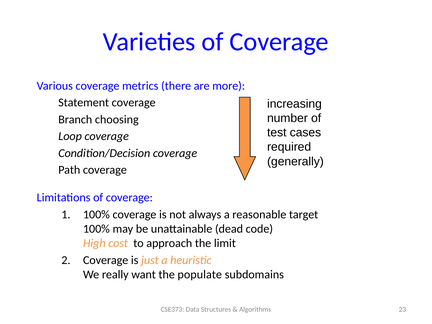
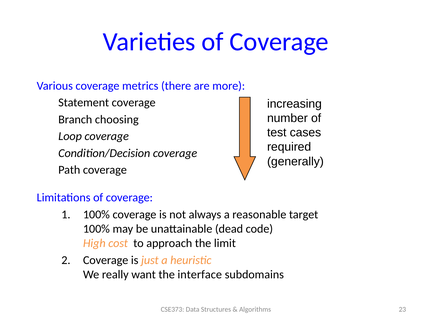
populate: populate -> interface
